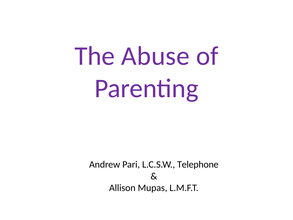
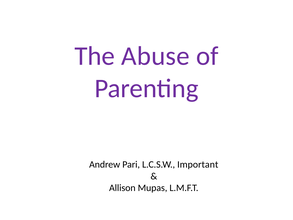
Telephone: Telephone -> Important
